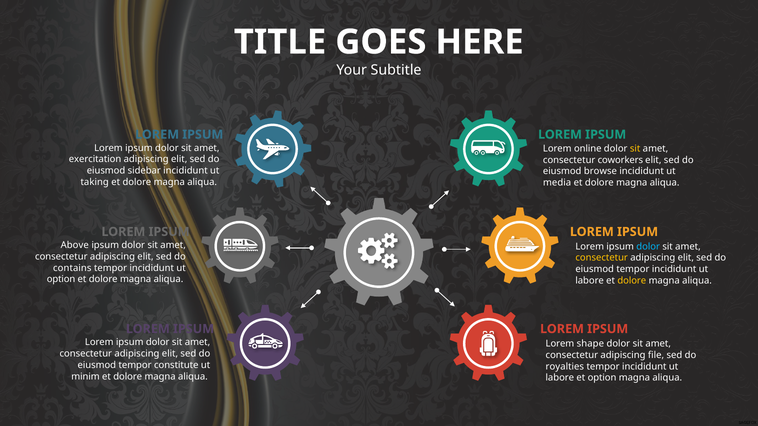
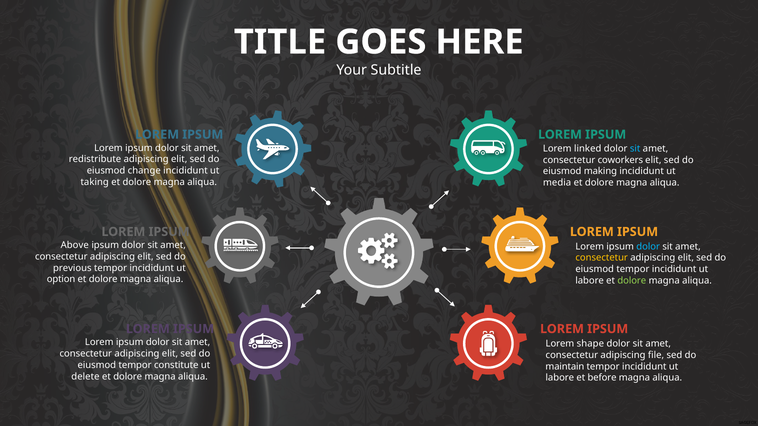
online: online -> linked
sit at (635, 149) colour: yellow -> light blue
exercitation: exercitation -> redistribute
sidebar: sidebar -> change
browse: browse -> making
contains: contains -> previous
dolore at (632, 281) colour: yellow -> light green
royalties: royalties -> maintain
minim: minim -> delete
et option: option -> before
